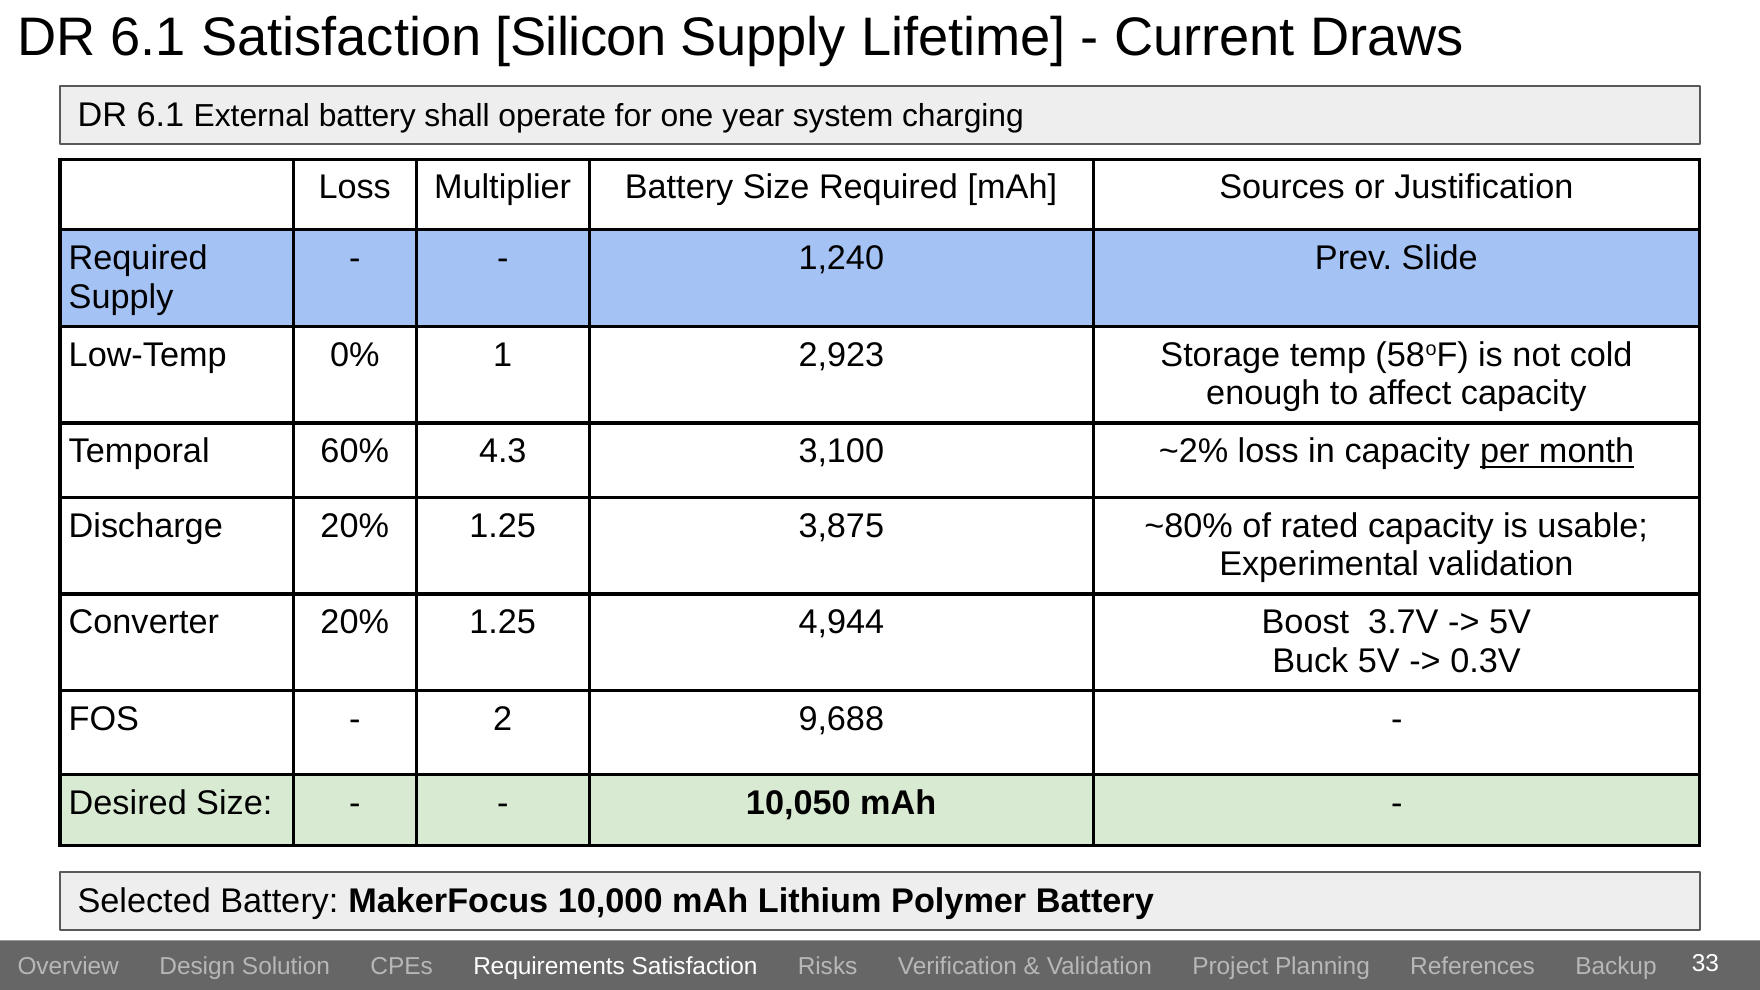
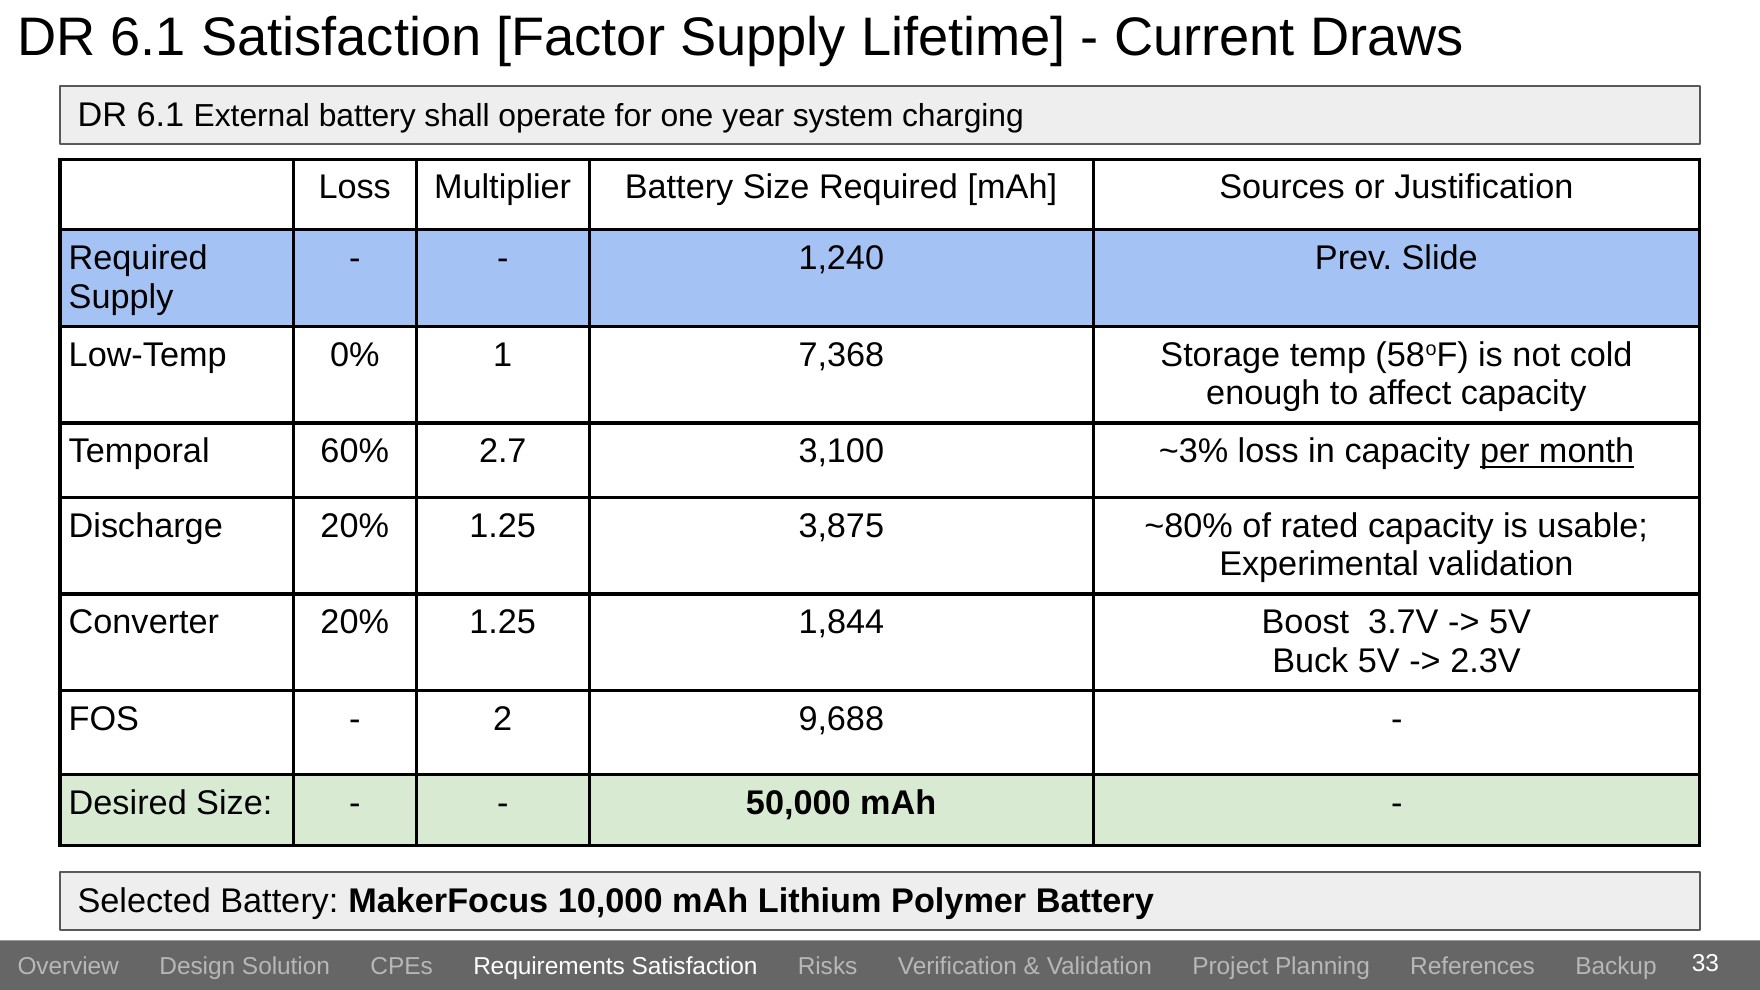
Silicon: Silicon -> Factor
2,923: 2,923 -> 7,368
4.3: 4.3 -> 2.7
~2%: ~2% -> ~3%
4,944: 4,944 -> 1,844
0.3V: 0.3V -> 2.3V
10,050: 10,050 -> 50,000
